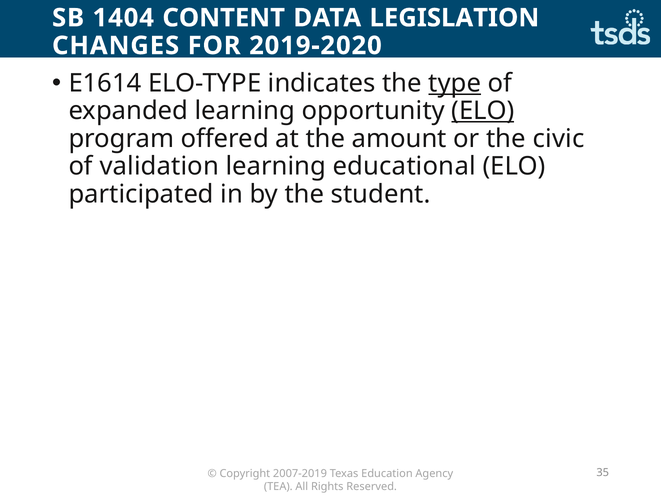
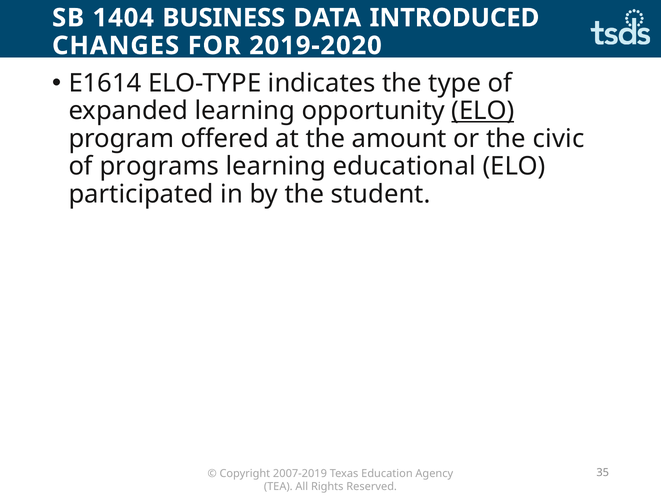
CONTENT: CONTENT -> BUSINESS
LEGISLATION: LEGISLATION -> INTRODUCED
type underline: present -> none
validation: validation -> programs
